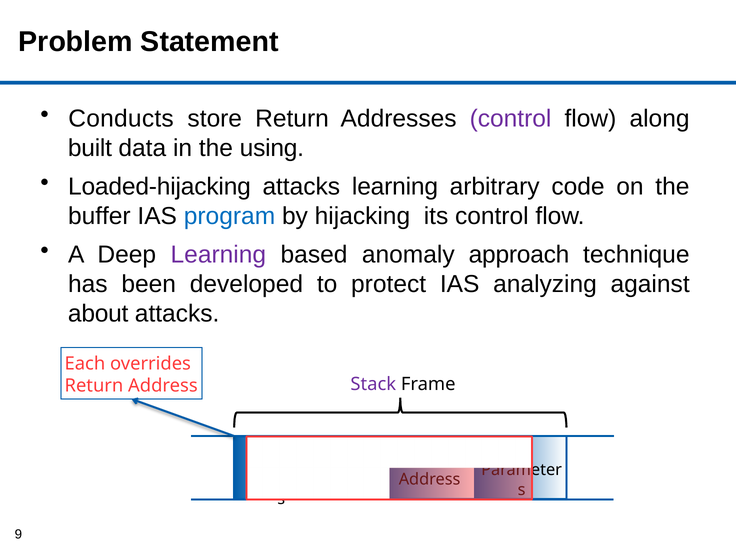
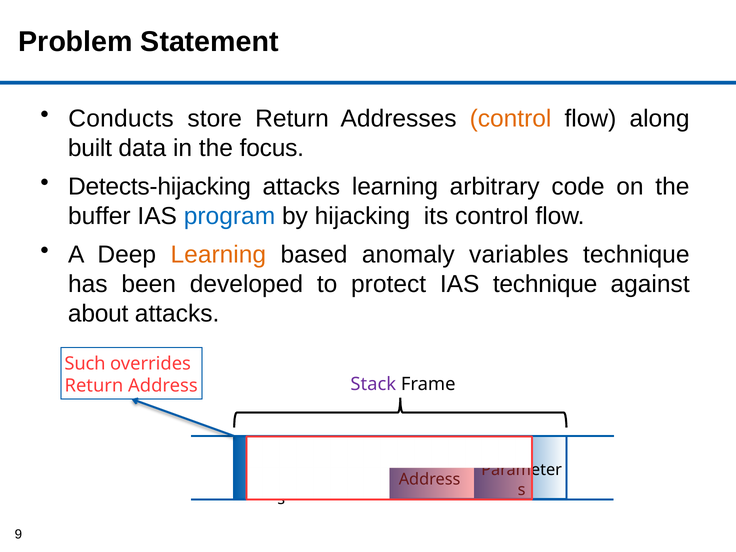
control at (511, 119) colour: purple -> orange
using: using -> focus
Loaded-hijacking: Loaded-hijacking -> Detects-hijacking
Learning at (218, 255) colour: purple -> orange
approach: approach -> variables
IAS analyzing: analyzing -> technique
Each: Each -> Such
